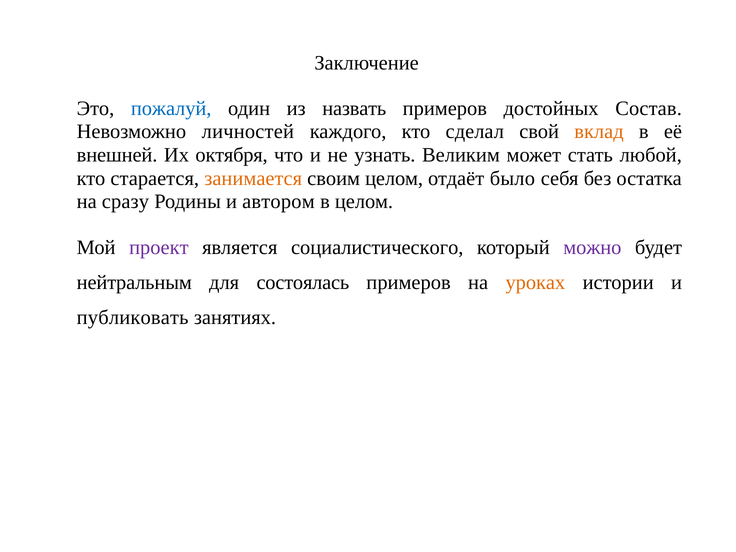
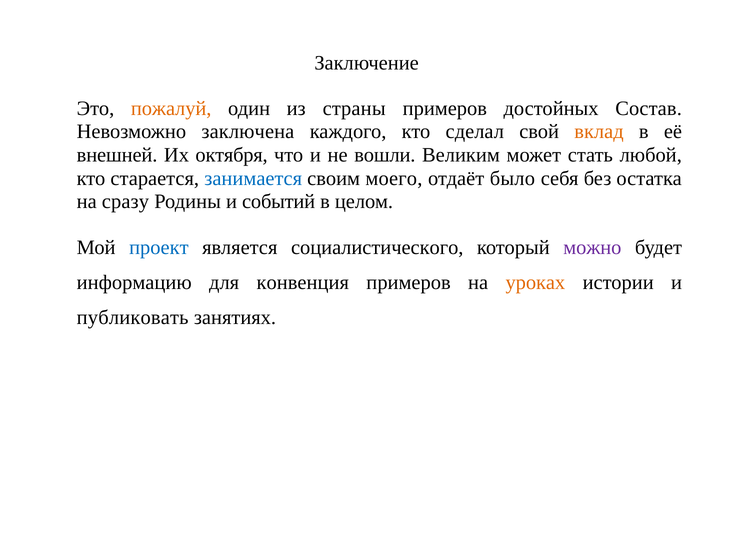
пожалуй colour: blue -> orange
назвать: назвать -> страны
личностей: личностей -> заключена
узнать: узнать -> вошли
занимается colour: orange -> blue
своим целом: целом -> моего
автором: автором -> событий
проект colour: purple -> blue
нейтральным: нейтральным -> информацию
состоялась: состоялась -> конвенция
